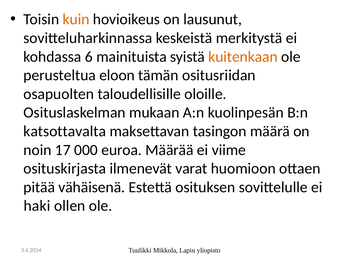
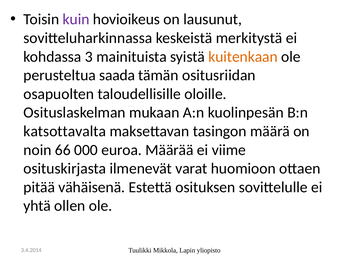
kuin colour: orange -> purple
6: 6 -> 3
eloon: eloon -> saada
17: 17 -> 66
haki: haki -> yhtä
